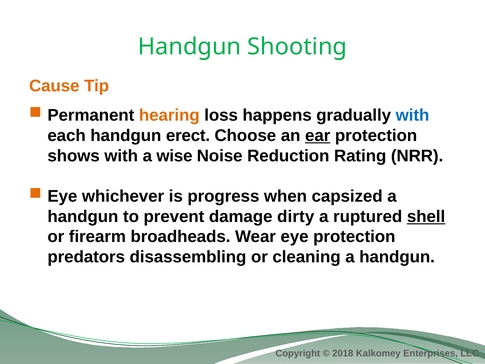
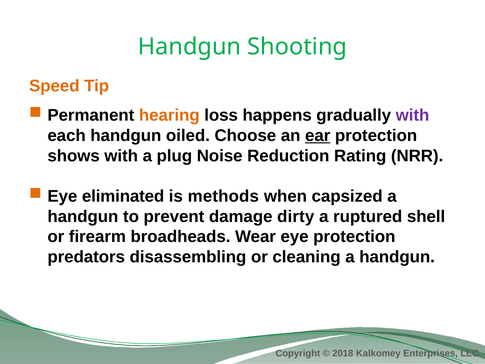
Cause: Cause -> Speed
with at (413, 115) colour: blue -> purple
erect: erect -> oiled
wise: wise -> plug
whichever: whichever -> eliminated
progress: progress -> methods
shell underline: present -> none
